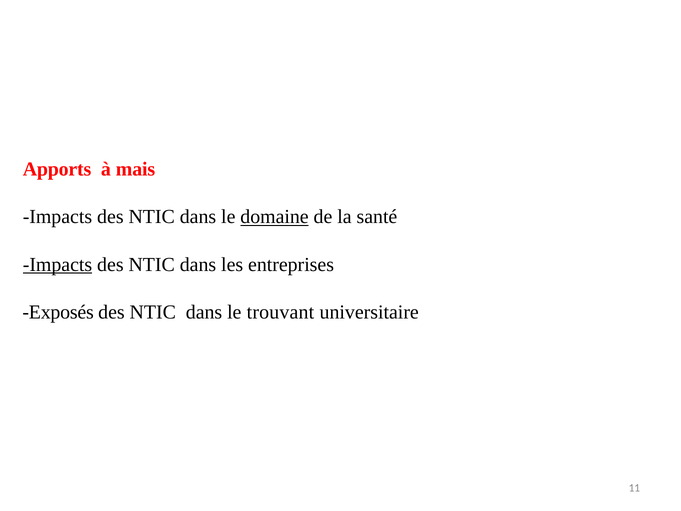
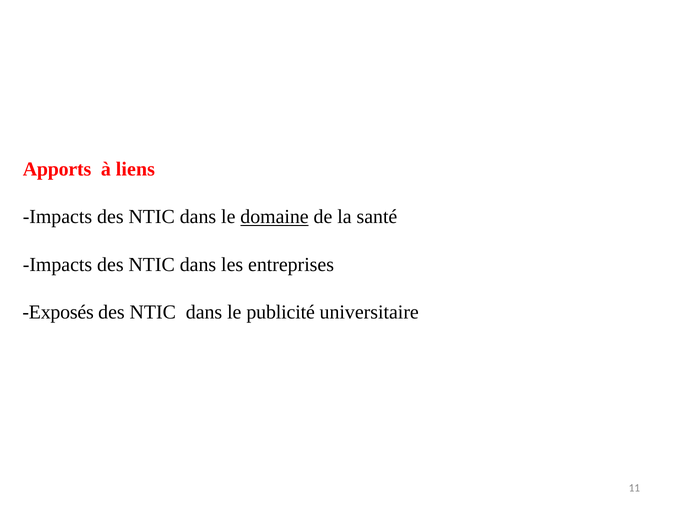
mais: mais -> liens
Impacts at (57, 264) underline: present -> none
trouvant: trouvant -> publicité
